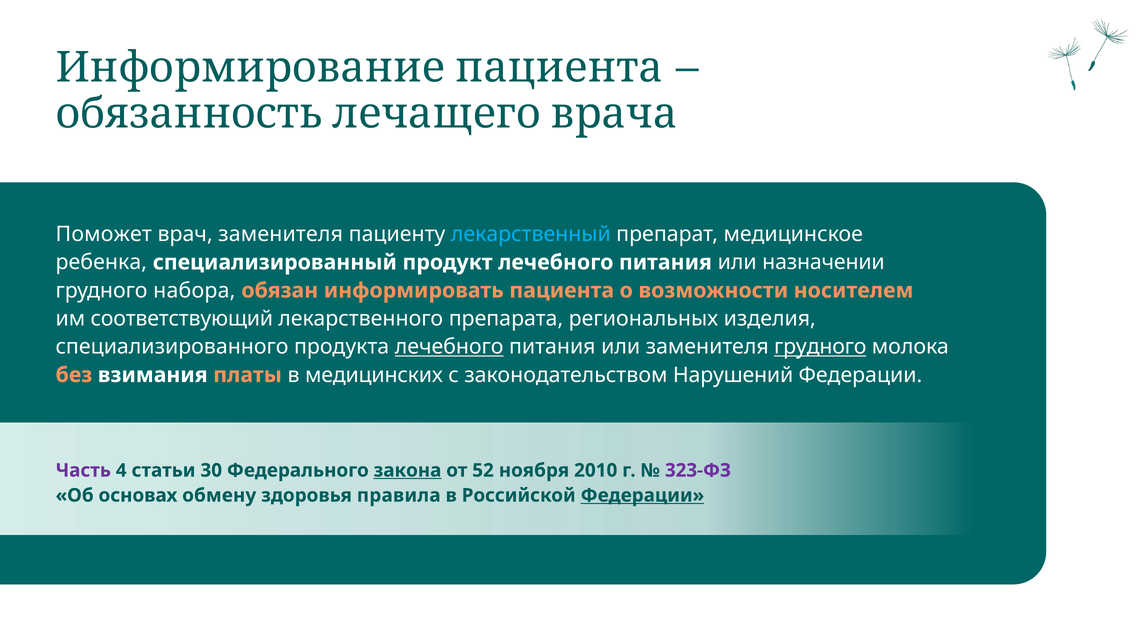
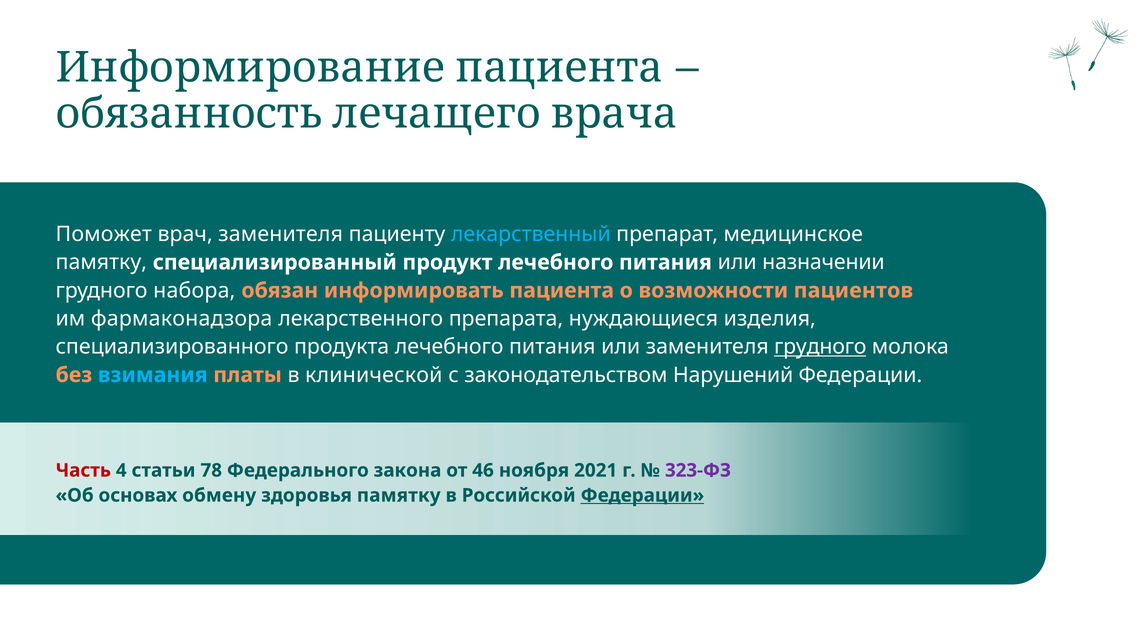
ребенка at (101, 262): ребенка -> памятку
носителем: носителем -> пациентов
соответствующий: соответствующий -> фармаконадзора
региональных: региональных -> нуждающиеся
лечебного at (449, 347) underline: present -> none
взимания colour: white -> light blue
медицинских: медицинских -> клинической
Часть colour: purple -> red
30: 30 -> 78
закона underline: present -> none
52: 52 -> 46
2010: 2010 -> 2021
здоровья правила: правила -> памятку
